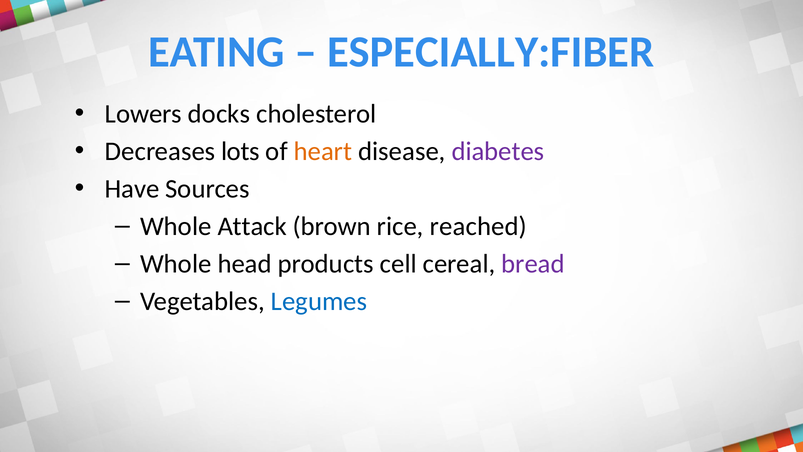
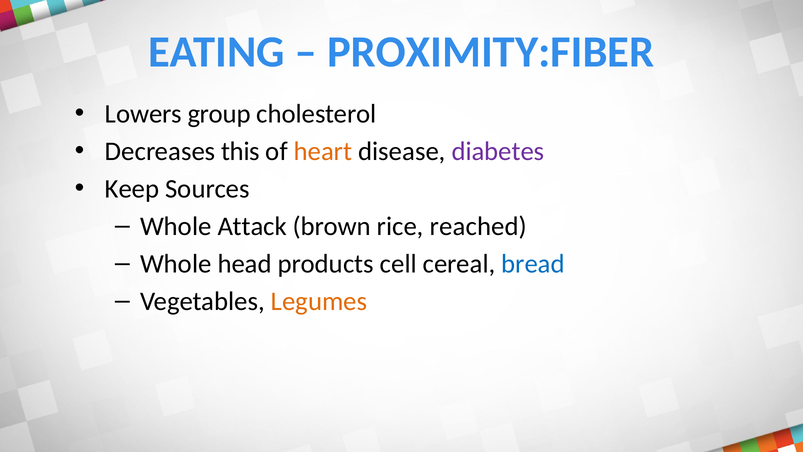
ESPECIALLY:FIBER: ESPECIALLY:FIBER -> PROXIMITY:FIBER
docks: docks -> group
lots: lots -> this
Have: Have -> Keep
bread colour: purple -> blue
Legumes colour: blue -> orange
